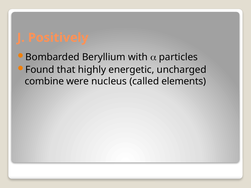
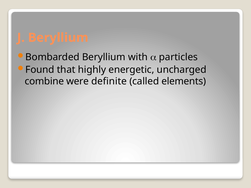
J Positively: Positively -> Beryllium
nucleus: nucleus -> definite
